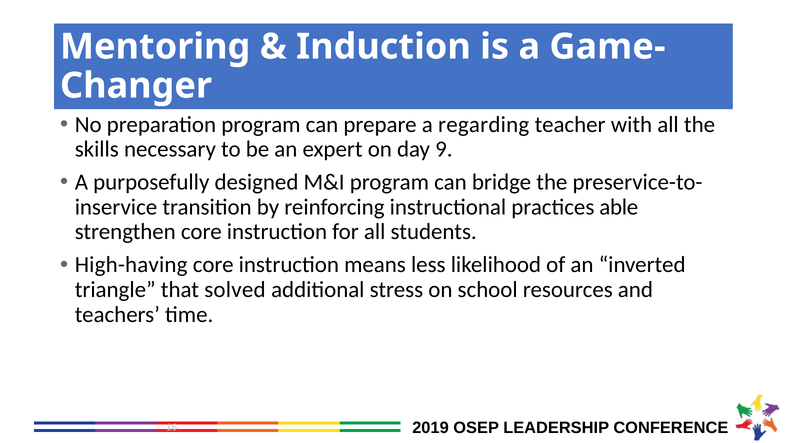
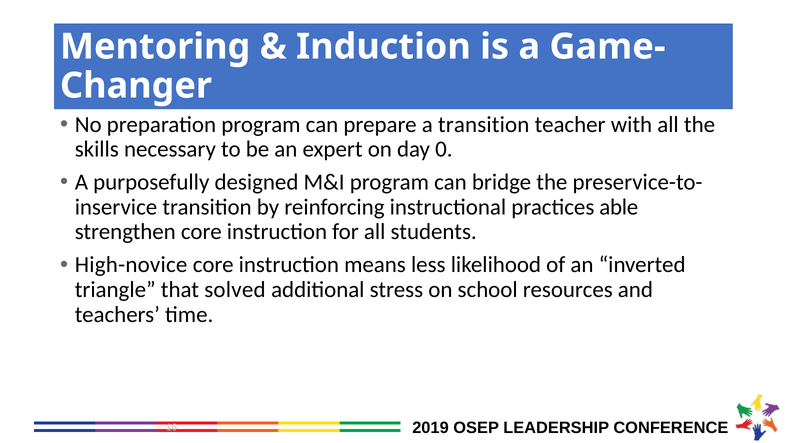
a regarding: regarding -> transition
9: 9 -> 0
High-having: High-having -> High-novice
